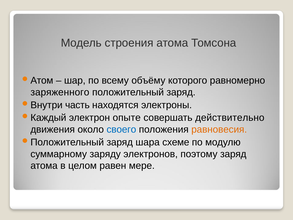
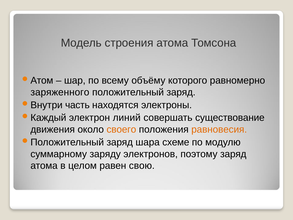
опыте: опыте -> линий
действительно: действительно -> существование
своего colour: blue -> orange
мере: мере -> свою
